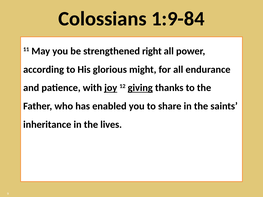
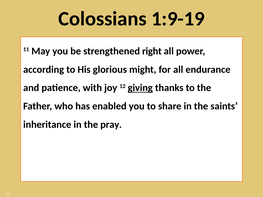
1:9-84: 1:9-84 -> 1:9-19
joy underline: present -> none
lives: lives -> pray
